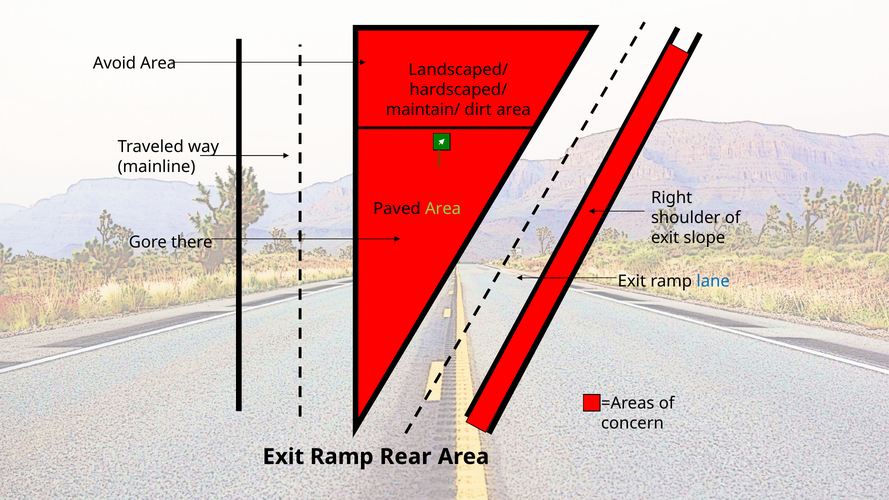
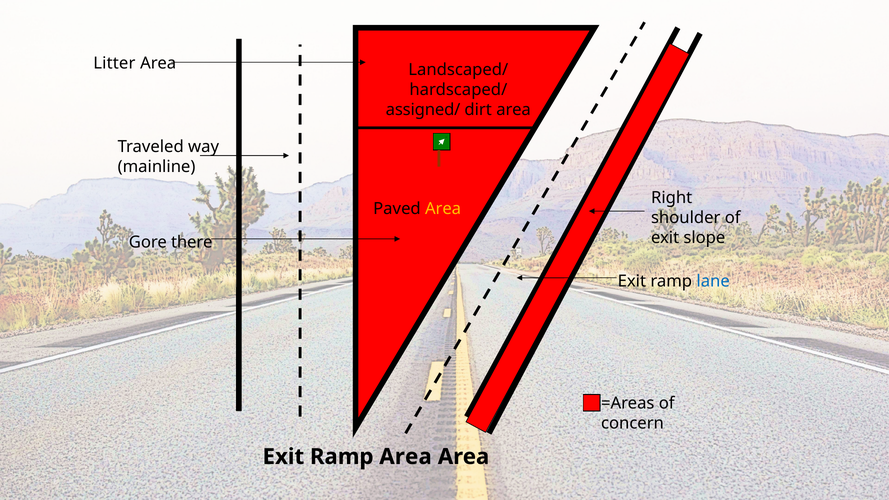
Avoid: Avoid -> Litter
maintain/: maintain/ -> assigned/
Area at (443, 209) colour: light green -> yellow
Ramp Rear: Rear -> Area
